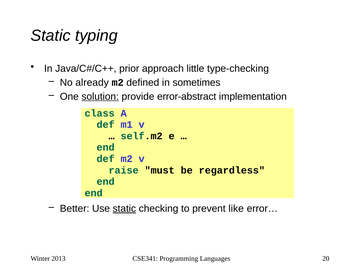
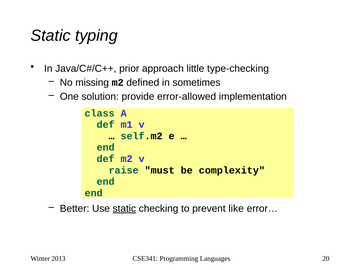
already: already -> missing
solution underline: present -> none
error-abstract: error-abstract -> error-allowed
regardless: regardless -> complexity
